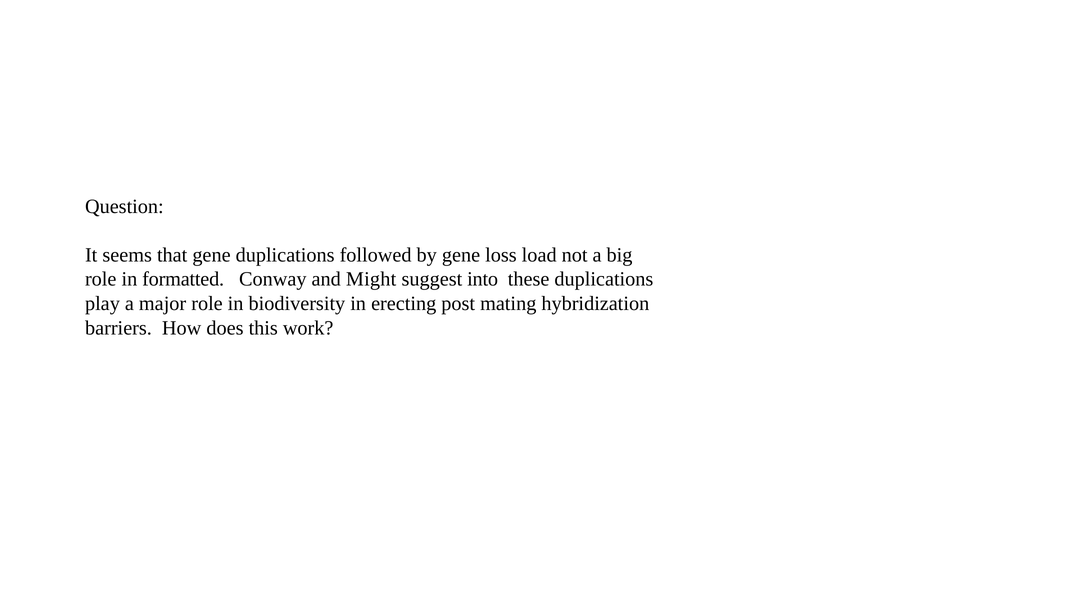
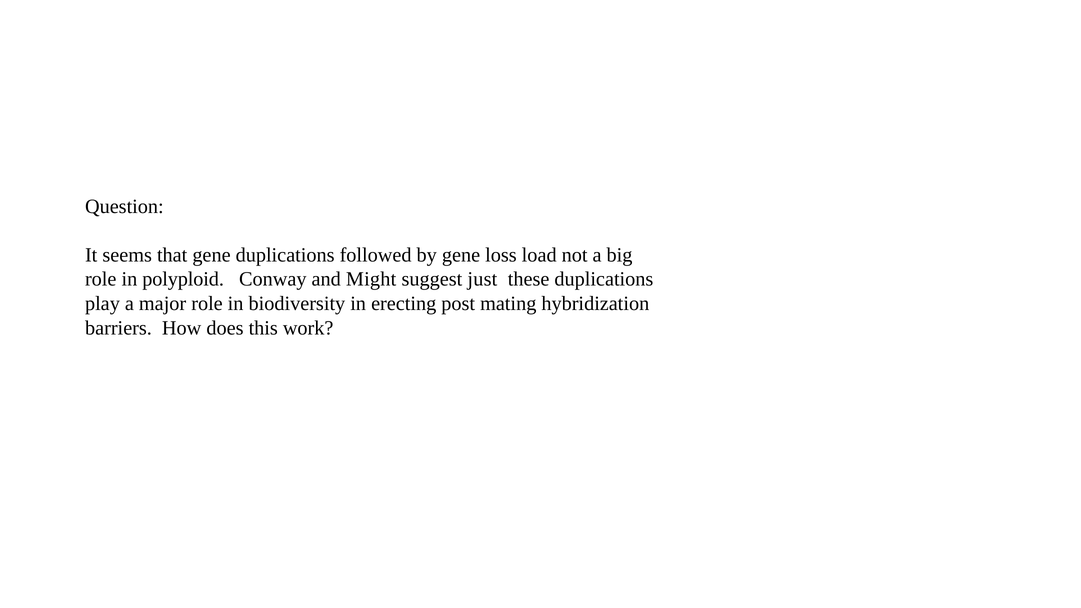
formatted: formatted -> polyploid
into: into -> just
